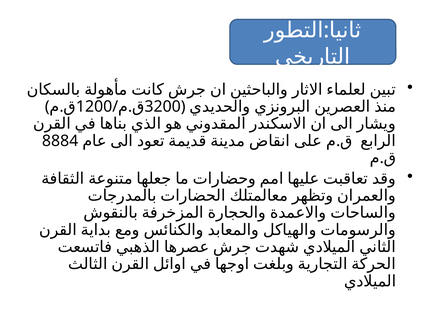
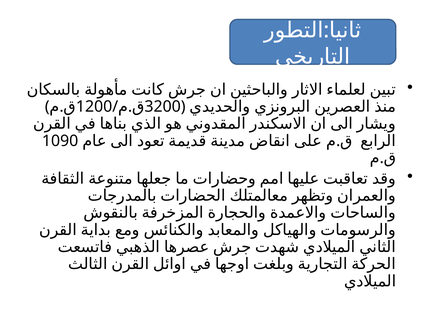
8884: 8884 -> 1090
